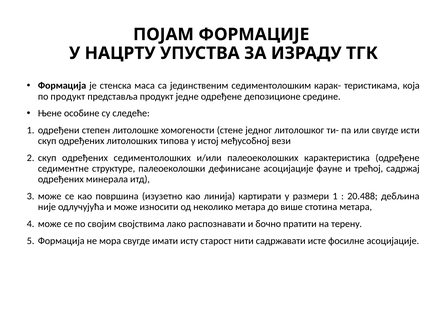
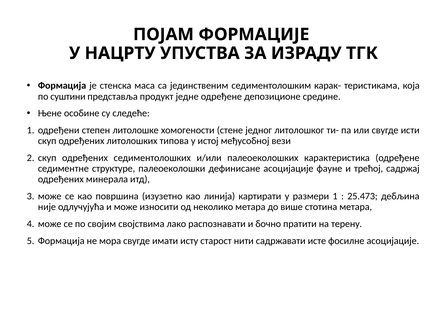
по продукт: продукт -> суштини
20.488: 20.488 -> 25.473
